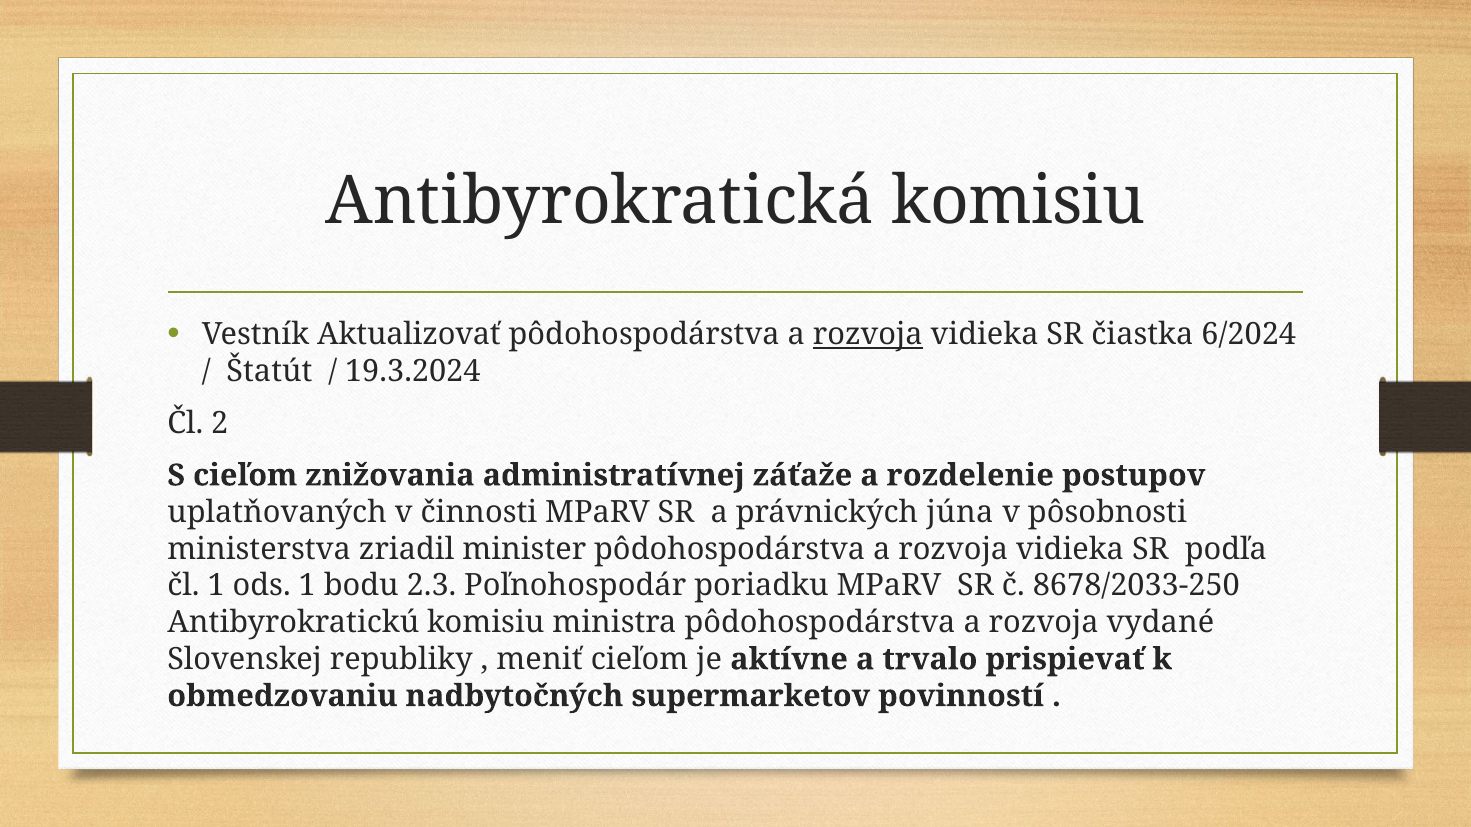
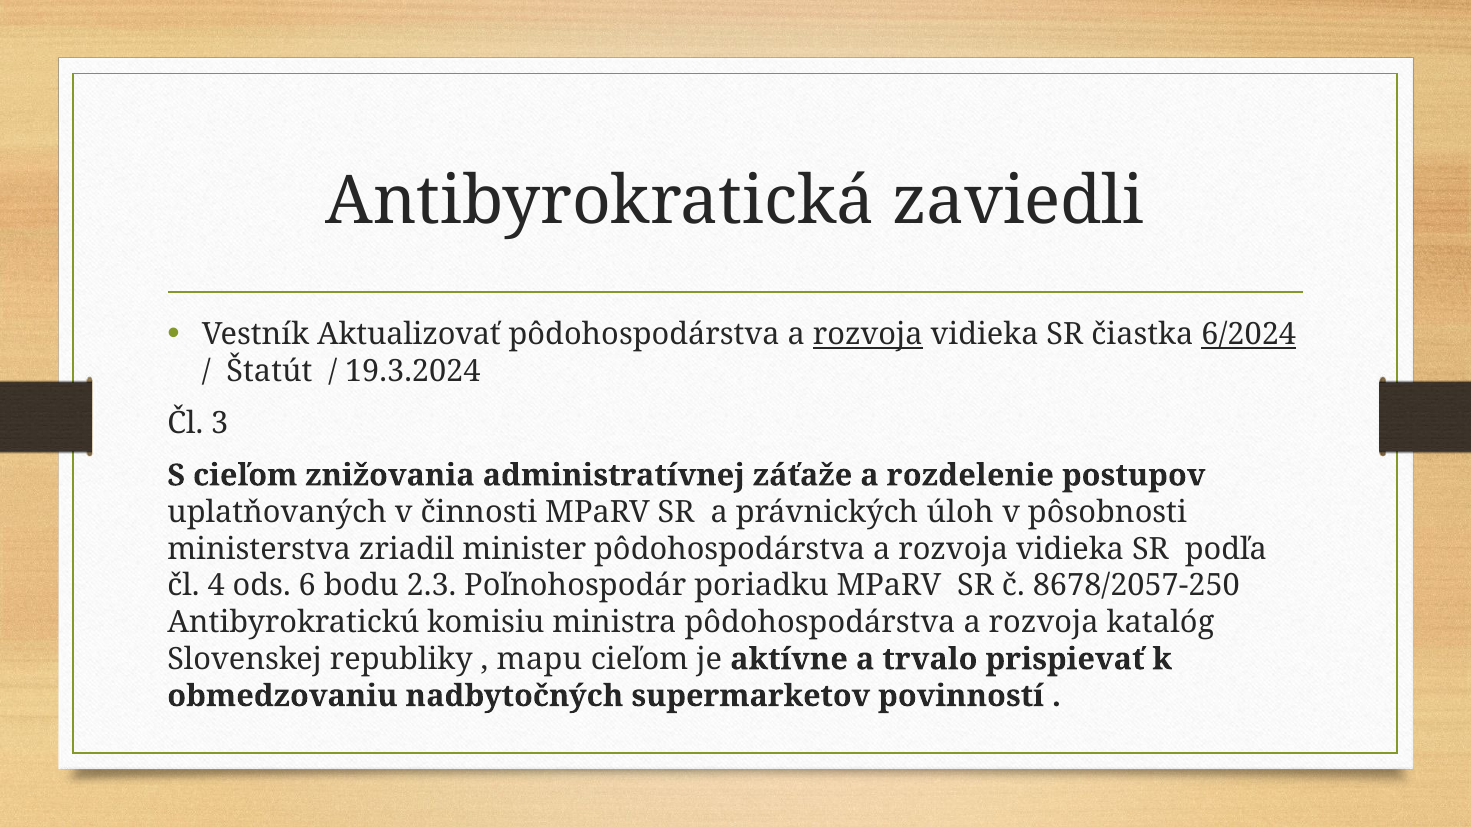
Antibyrokratická komisiu: komisiu -> zaviedli
6/2024 underline: none -> present
2: 2 -> 3
júna: júna -> úloh
čl 1: 1 -> 4
ods 1: 1 -> 6
8678/2033-250: 8678/2033-250 -> 8678/2057-250
vydané: vydané -> katalóg
meniť: meniť -> mapu
